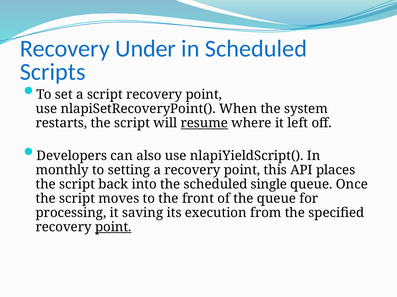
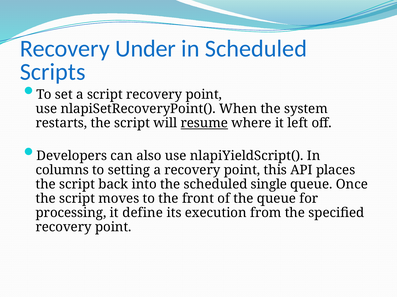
monthly: monthly -> columns
saving: saving -> define
point at (113, 228) underline: present -> none
